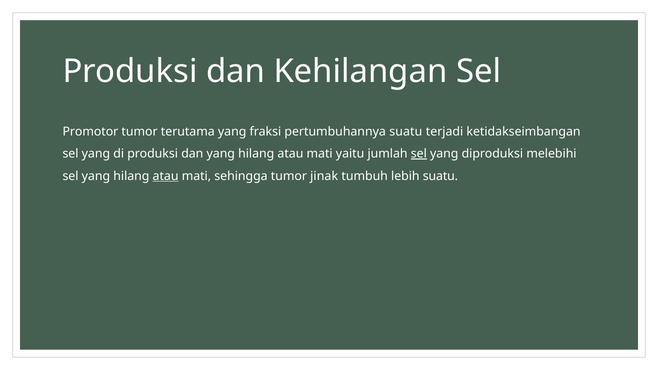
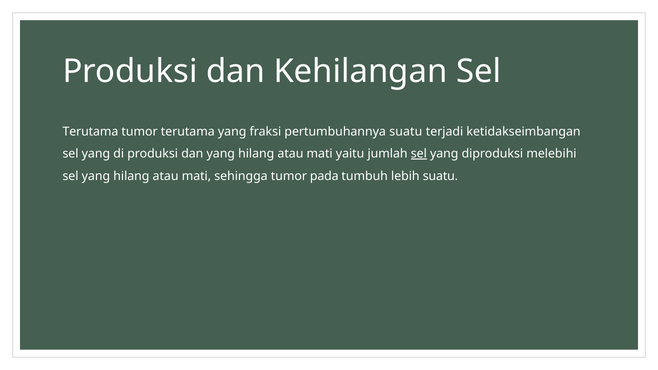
Promotor at (90, 132): Promotor -> Terutama
atau at (166, 176) underline: present -> none
jinak: jinak -> pada
